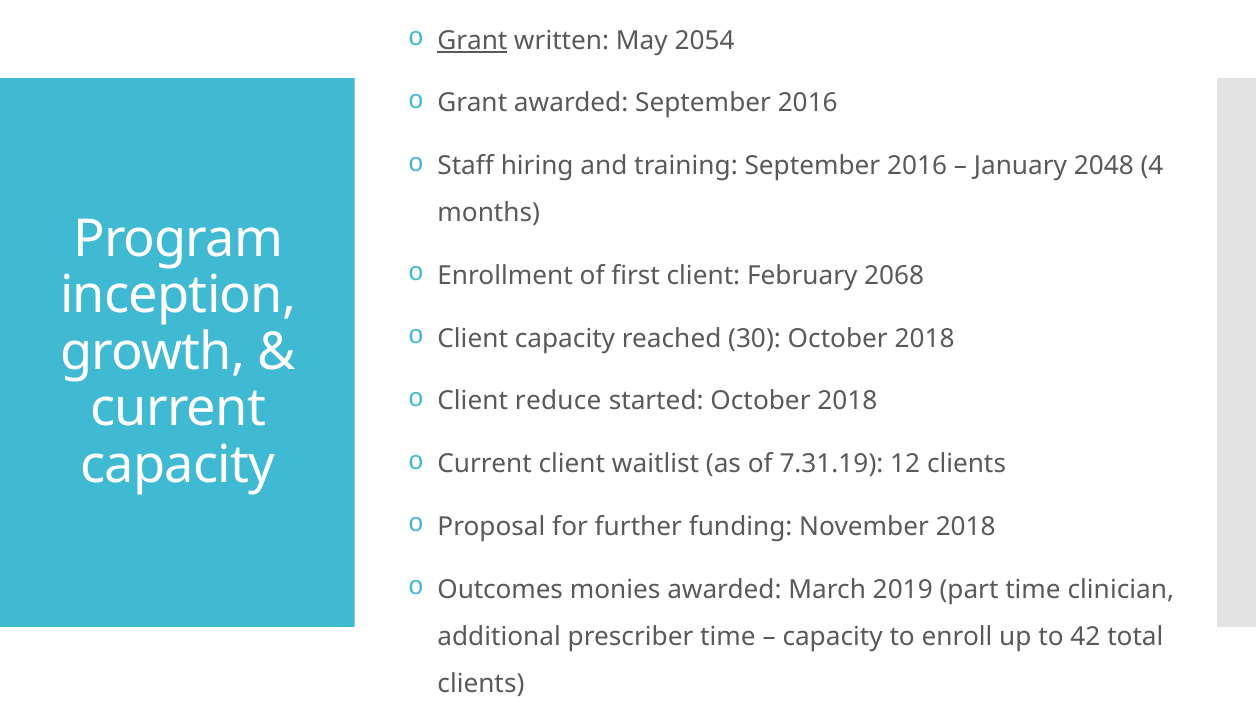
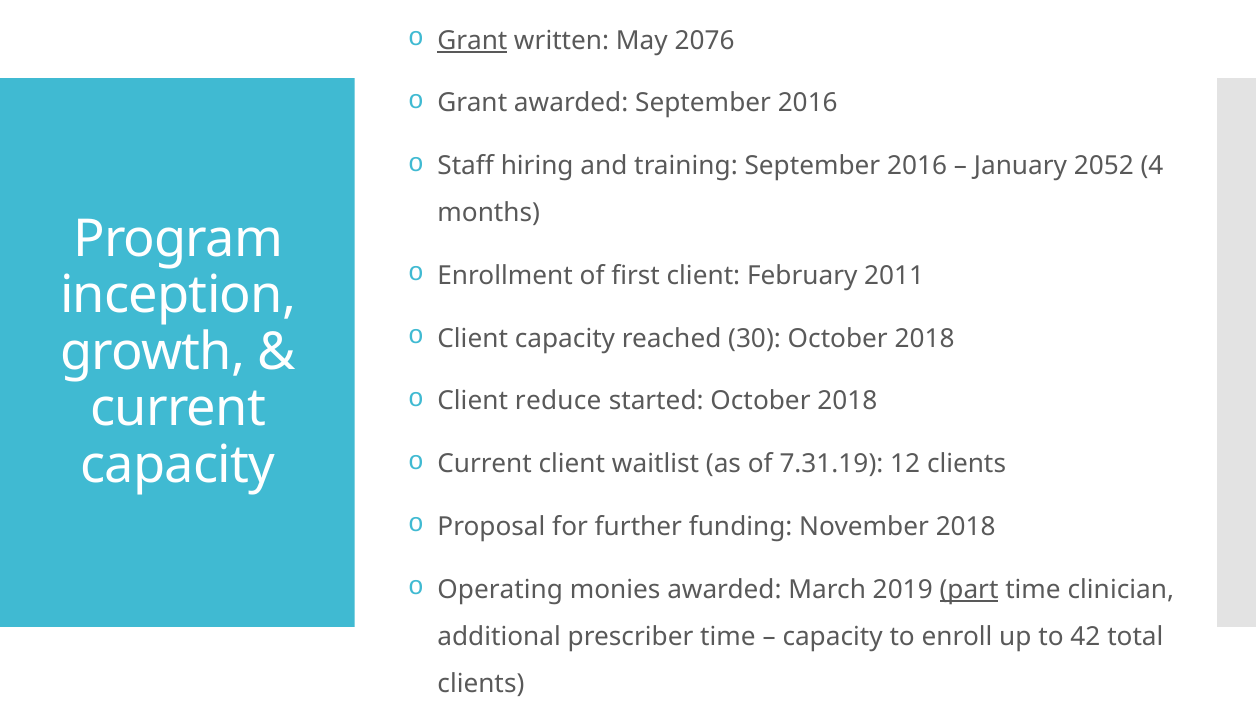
2054: 2054 -> 2076
2048: 2048 -> 2052
2068: 2068 -> 2011
Outcomes: Outcomes -> Operating
part underline: none -> present
